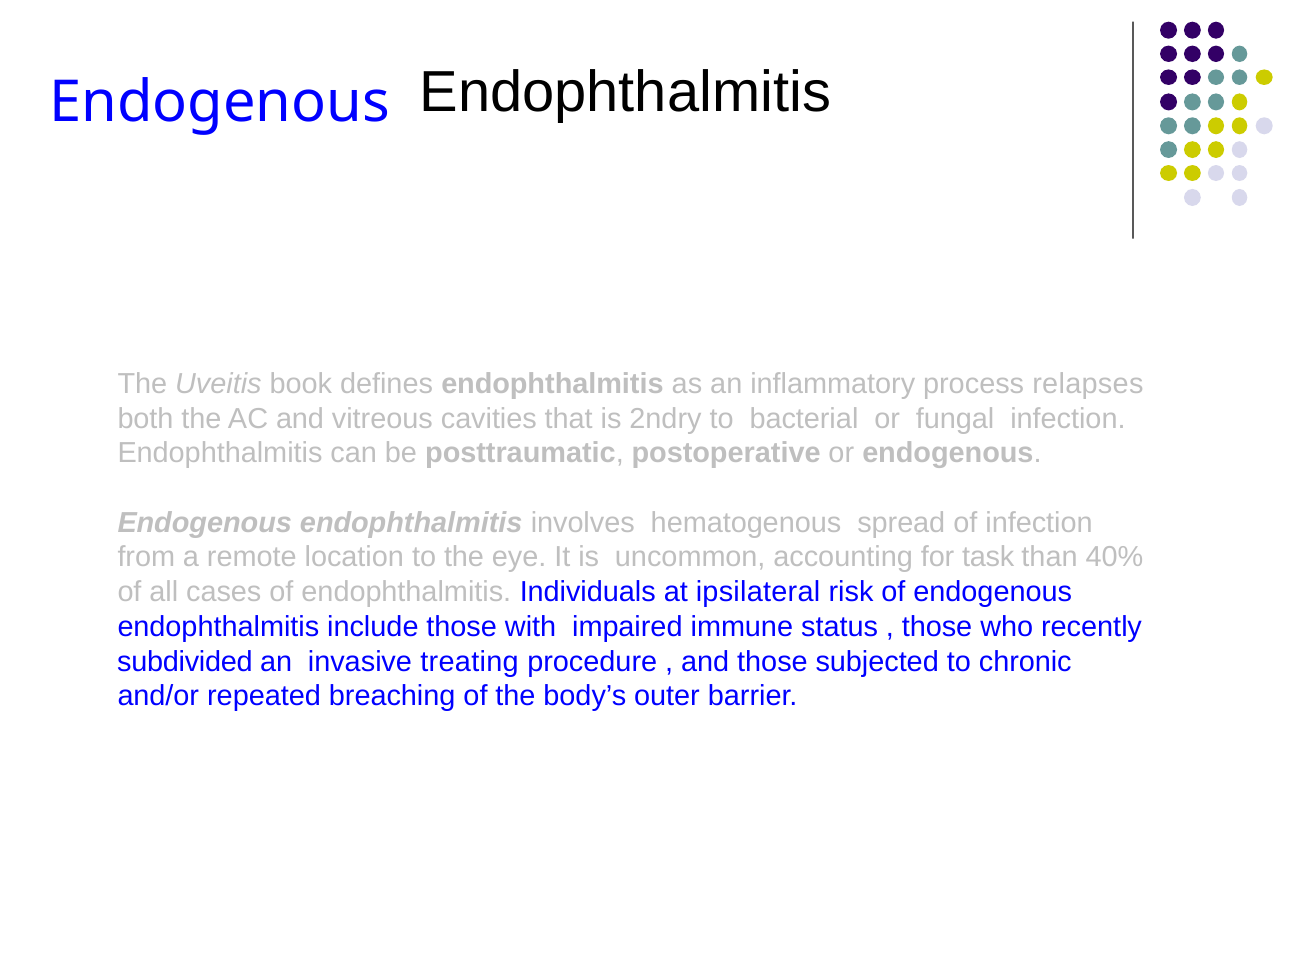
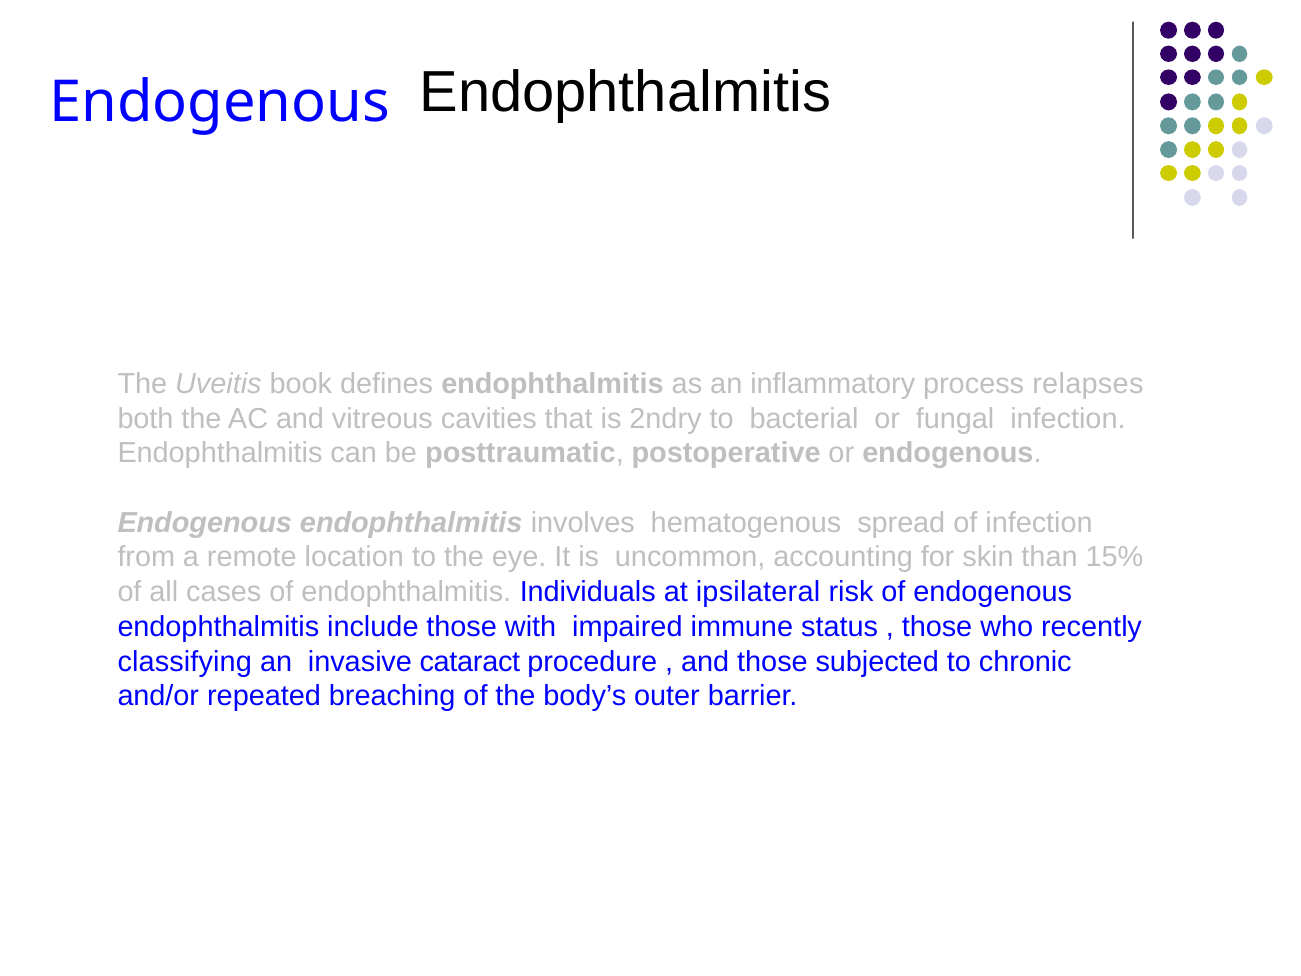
task: task -> skin
40%: 40% -> 15%
subdivided: subdivided -> classifying
treating: treating -> cataract
